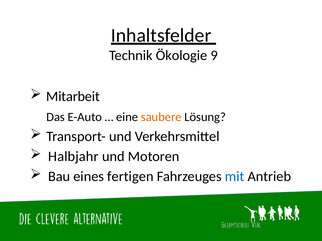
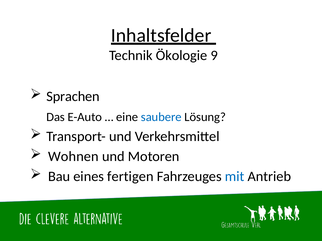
Mitarbeit: Mitarbeit -> Sprachen
saubere colour: orange -> blue
Halbjahr: Halbjahr -> Wohnen
